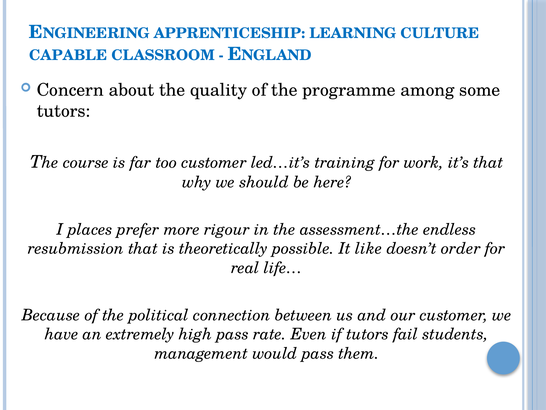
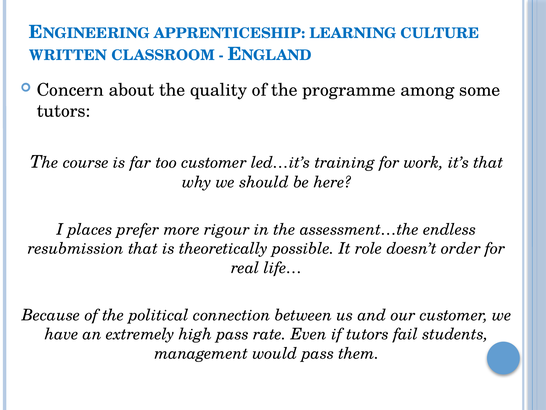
CAPABLE: CAPABLE -> WRITTEN
like: like -> role
